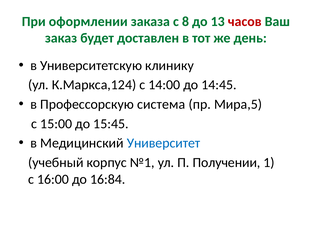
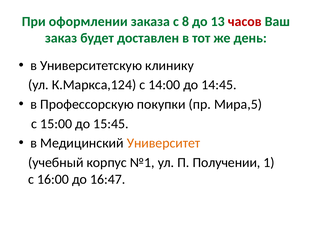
система: система -> покупки
Университет colour: blue -> orange
16:84: 16:84 -> 16:47
